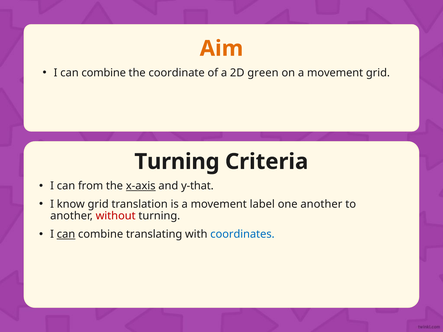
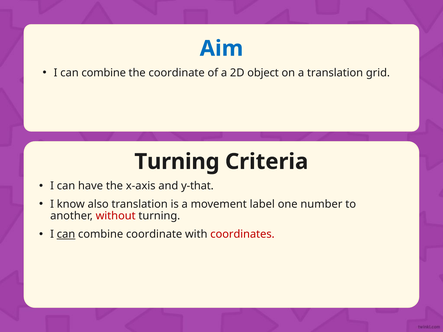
Aim colour: orange -> blue
green: green -> object
on a movement: movement -> translation
from: from -> have
x-axis underline: present -> none
know grid: grid -> also
one another: another -> number
combine translating: translating -> coordinate
coordinates colour: blue -> red
